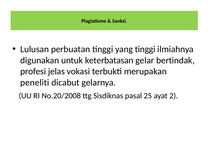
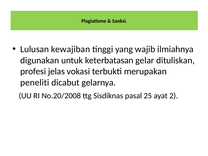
perbuatan: perbuatan -> kewajiban
yang tinggi: tinggi -> wajib
bertindak: bertindak -> dituliskan
